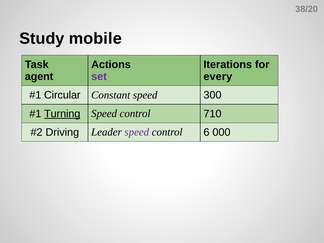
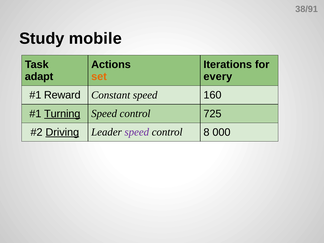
38/20: 38/20 -> 38/91
agent: agent -> adapt
set colour: purple -> orange
Circular: Circular -> Reward
300: 300 -> 160
710: 710 -> 725
Driving underline: none -> present
6: 6 -> 8
